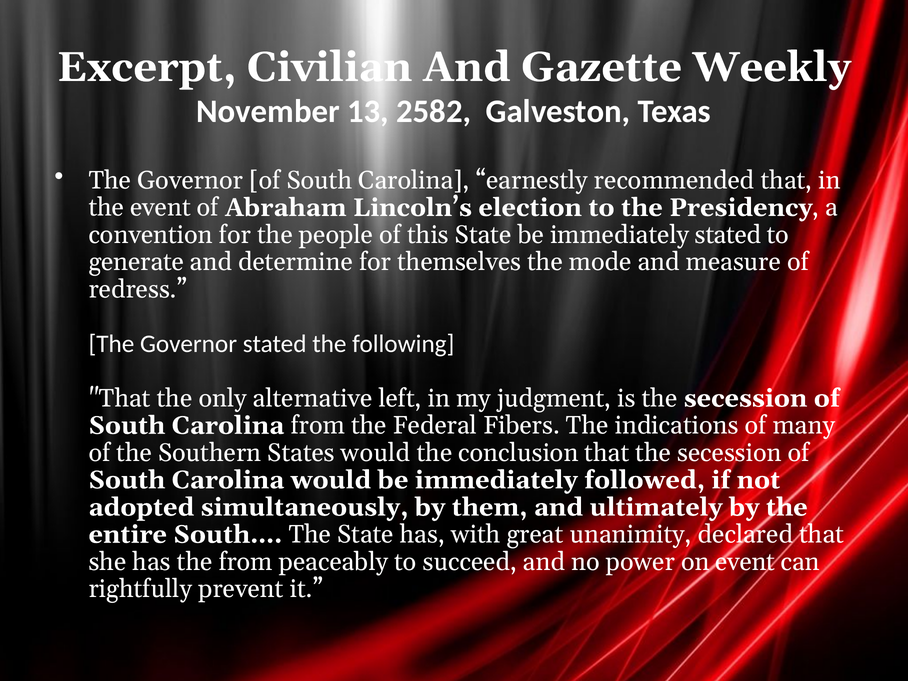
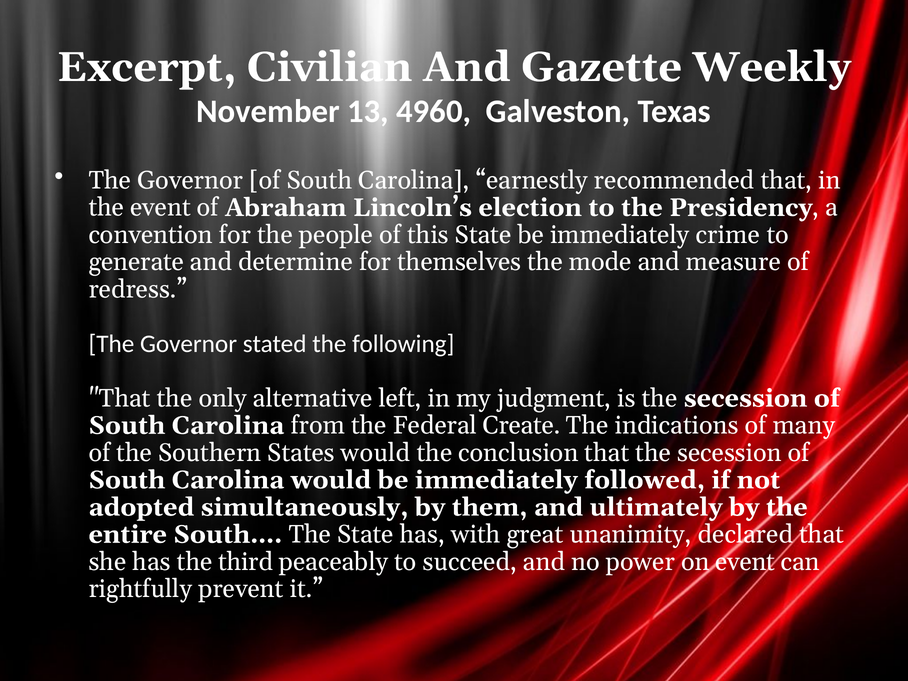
2582: 2582 -> 4960
immediately stated: stated -> crime
Fibers: Fibers -> Create
the from: from -> third
